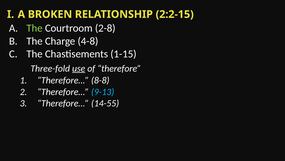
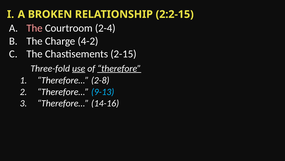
The at (35, 28) colour: light green -> pink
2-8: 2-8 -> 2-4
4-8: 4-8 -> 4-2
1-15: 1-15 -> 2-15
therefore underline: none -> present
8-8: 8-8 -> 2-8
14-55: 14-55 -> 14-16
